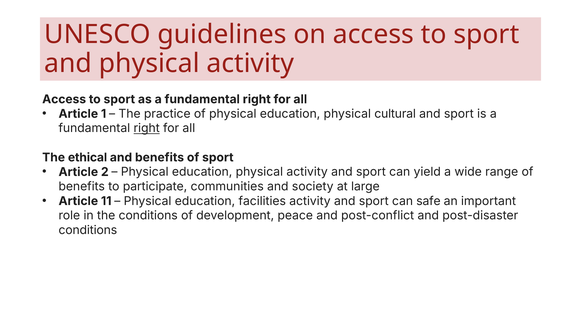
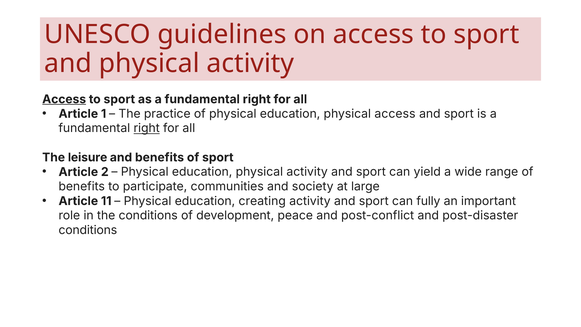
Access at (64, 99) underline: none -> present
physical cultural: cultural -> access
ethical: ethical -> leisure
facilities: facilities -> creating
safe: safe -> fully
